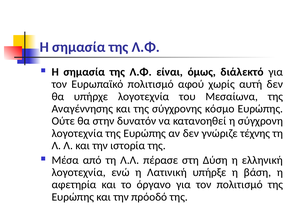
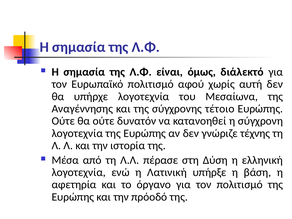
κόσμο: κόσμο -> τέτοιο
θα στην: στην -> ούτε
